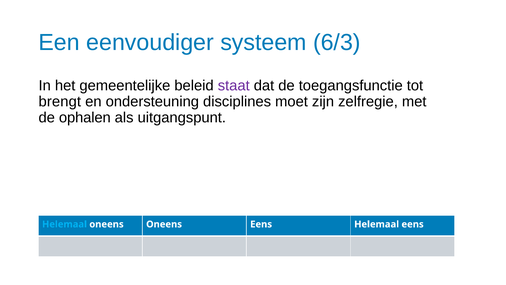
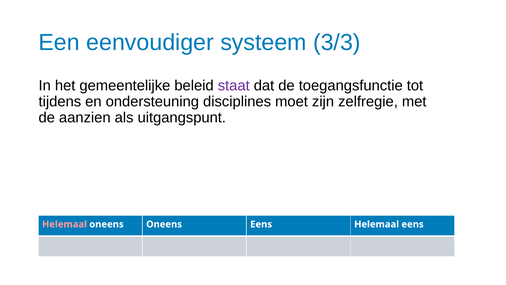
6/3: 6/3 -> 3/3
brengt: brengt -> tijdens
ophalen: ophalen -> aanzien
Helemaal at (64, 224) colour: light blue -> pink
